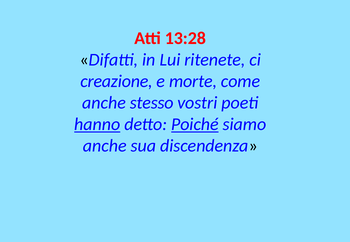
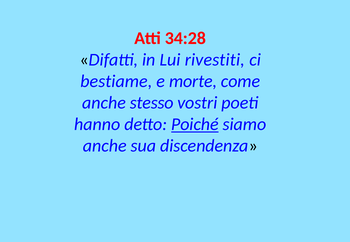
13:28: 13:28 -> 34:28
ritenete: ritenete -> rivestiti
creazione: creazione -> bestiame
hanno underline: present -> none
